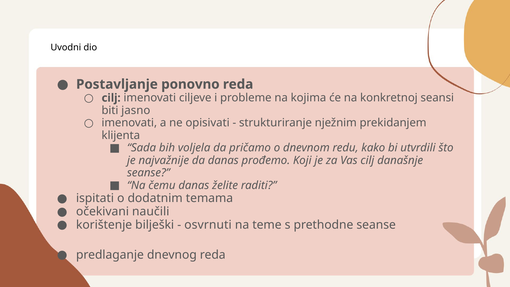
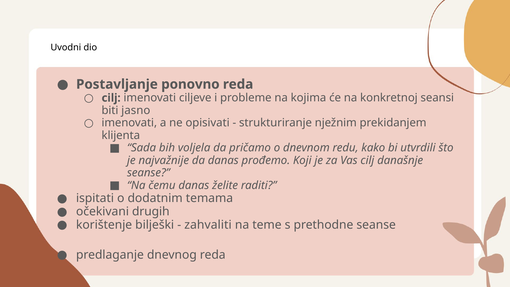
naučili: naučili -> drugih
osvrnuti: osvrnuti -> zahvaliti
